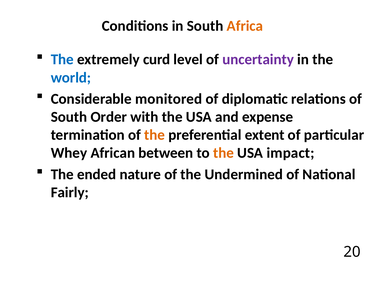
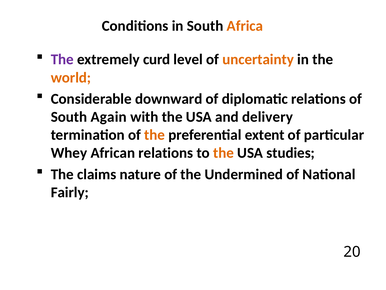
The at (62, 59) colour: blue -> purple
uncertainty colour: purple -> orange
world colour: blue -> orange
monitored: monitored -> downward
Order: Order -> Again
expense: expense -> delivery
African between: between -> relations
impact: impact -> studies
ended: ended -> claims
